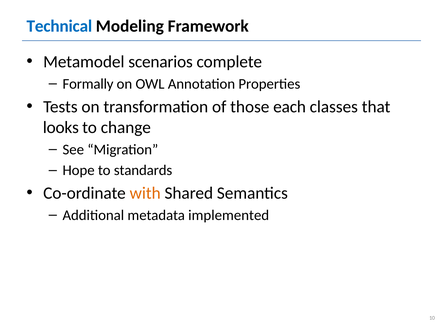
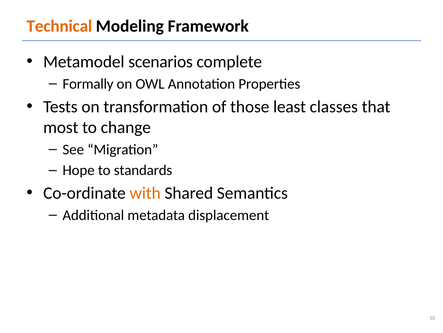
Technical colour: blue -> orange
each: each -> least
looks: looks -> most
implemented: implemented -> displacement
